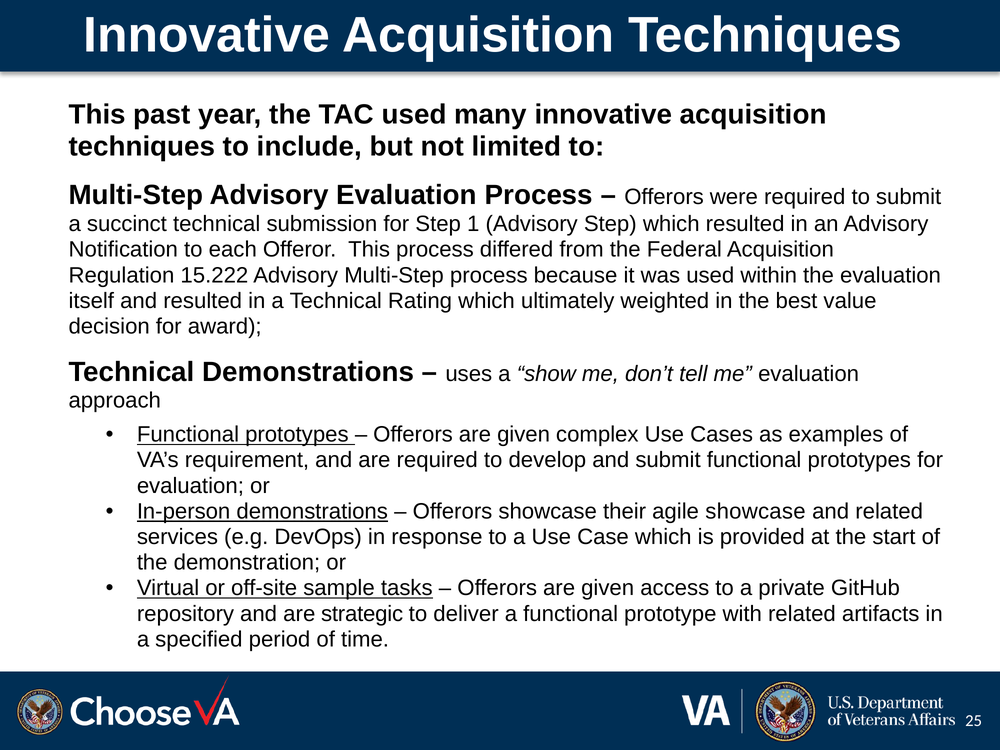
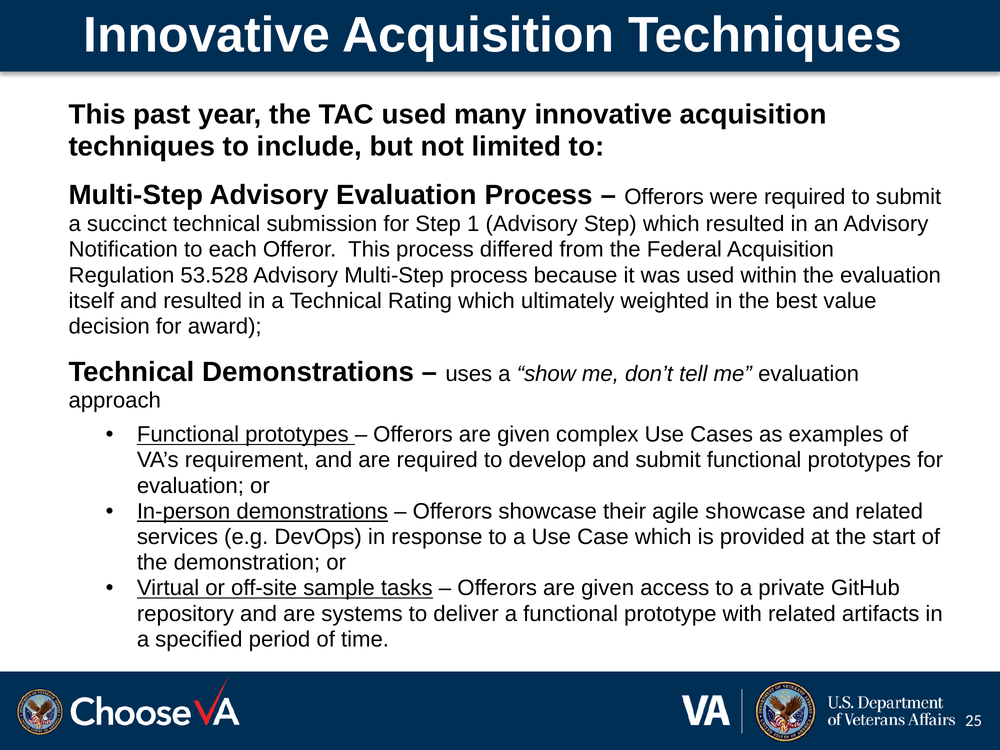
15.222: 15.222 -> 53.528
strategic: strategic -> systems
